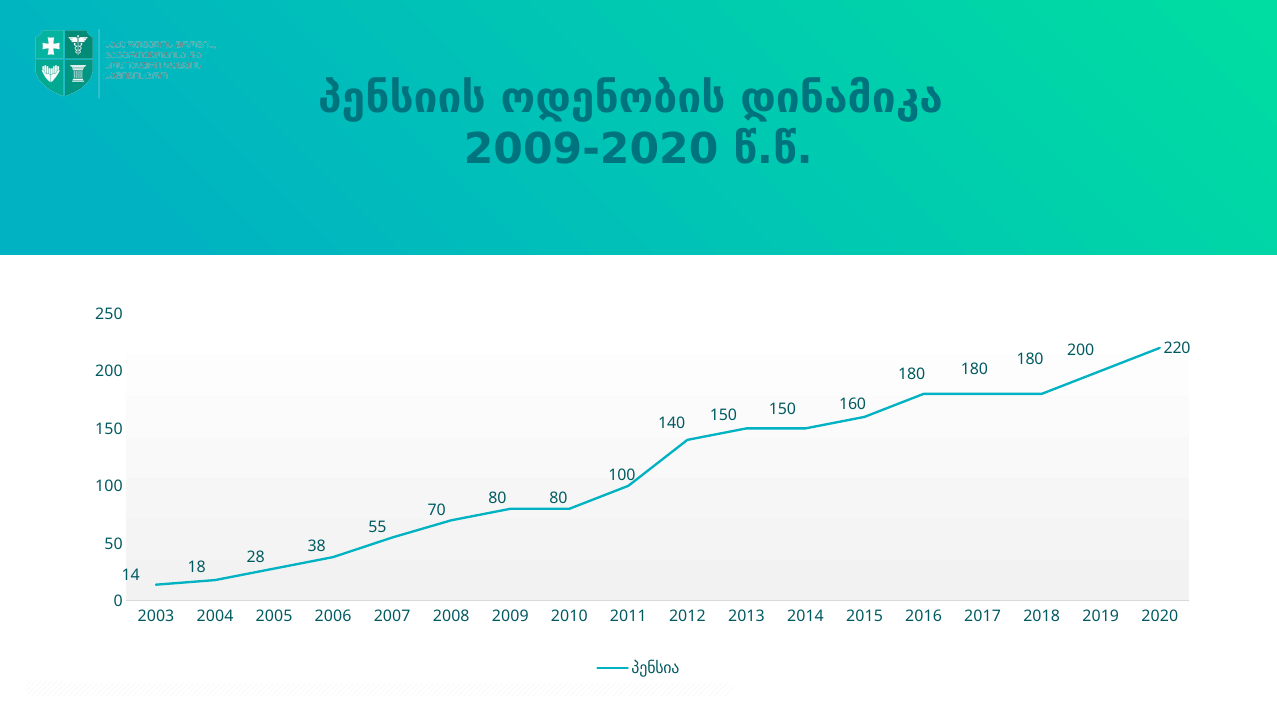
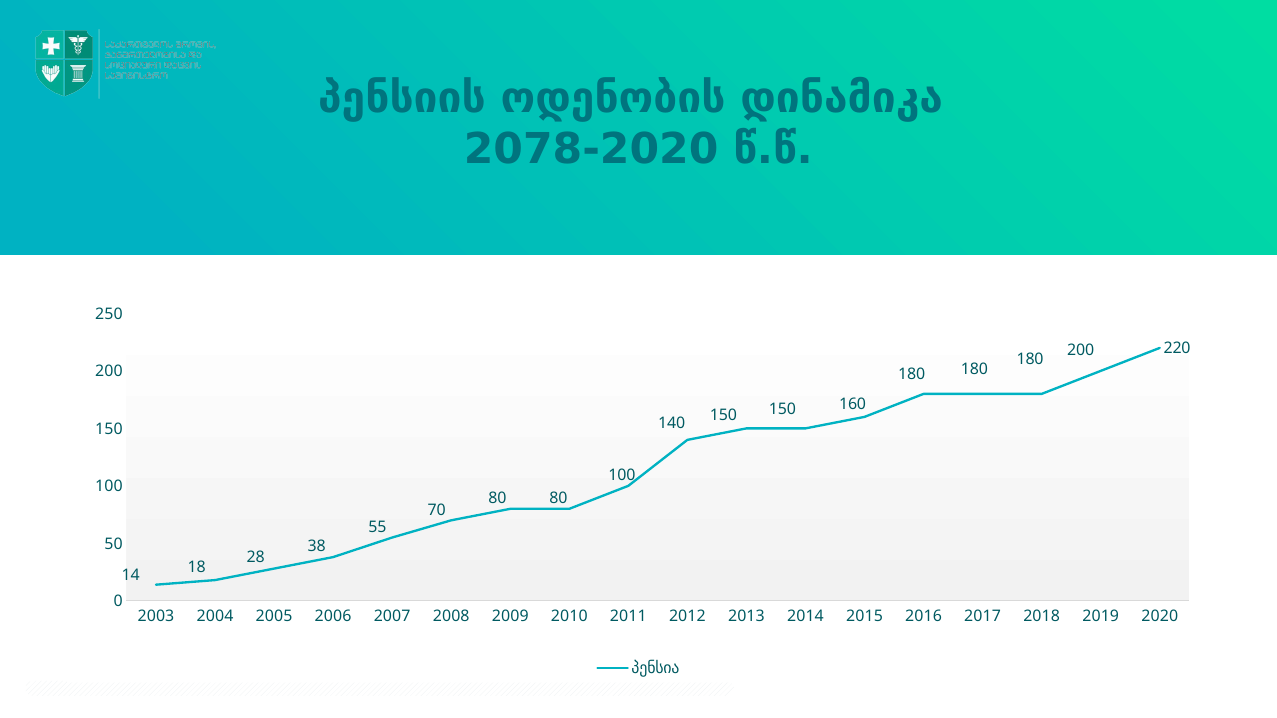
2009-2020: 2009-2020 -> 2078-2020
